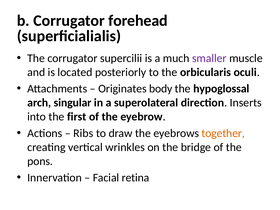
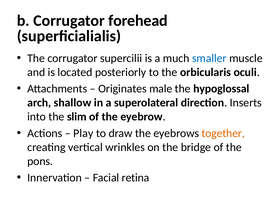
smaller colour: purple -> blue
body: body -> male
singular: singular -> shallow
first: first -> slim
Ribs: Ribs -> Play
